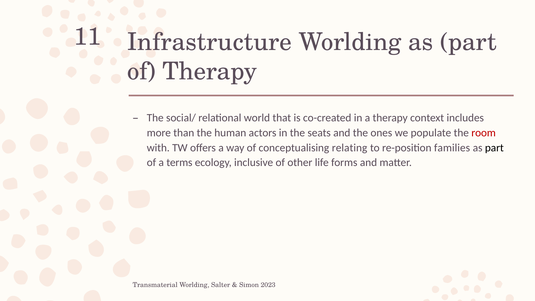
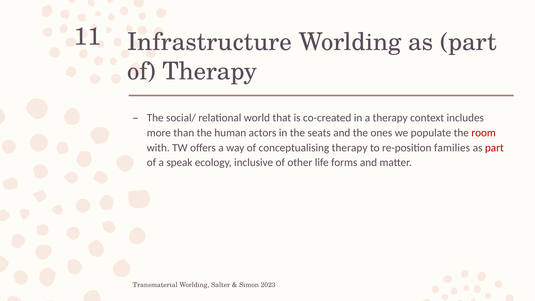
conceptualising relating: relating -> therapy
part at (494, 148) colour: black -> red
terms: terms -> speak
